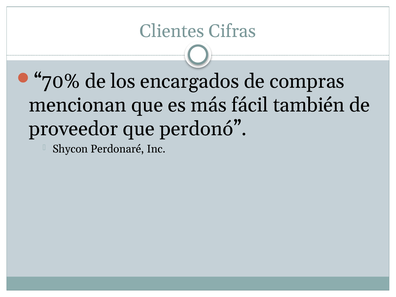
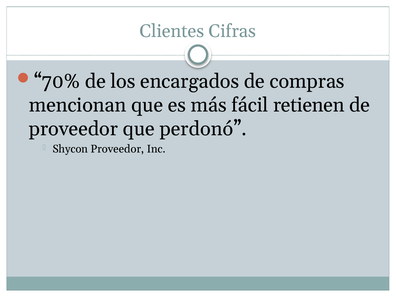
también: también -> retienen
Shycon Perdonaré: Perdonaré -> Proveedor
